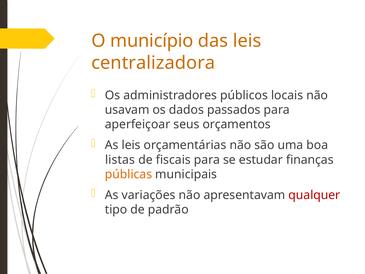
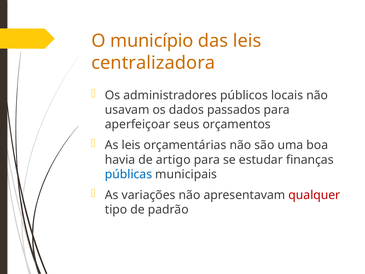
listas: listas -> havia
fiscais: fiscais -> artigo
públicas colour: orange -> blue
